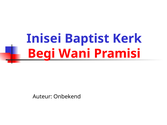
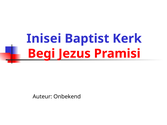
Wani: Wani -> Jezus
